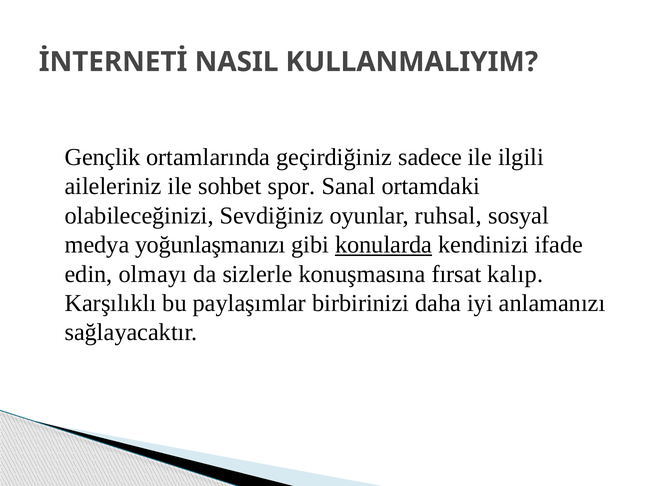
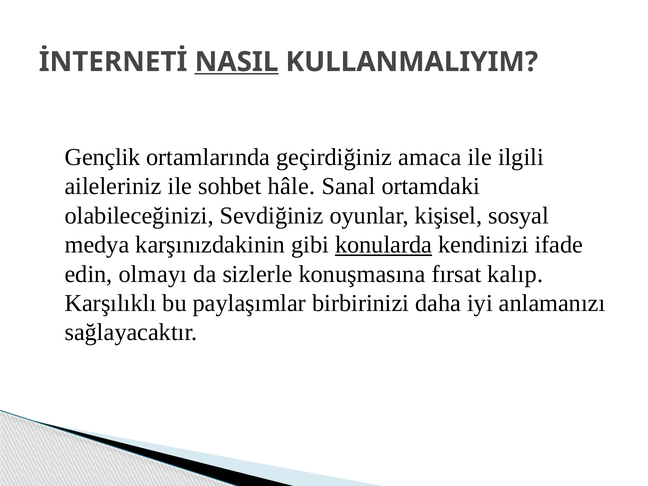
NASIL underline: none -> present
sadece: sadece -> amaca
spor: spor -> hâle
ruhsal: ruhsal -> kişisel
yoğunlaşmanızı: yoğunlaşmanızı -> karşınızdakinin
